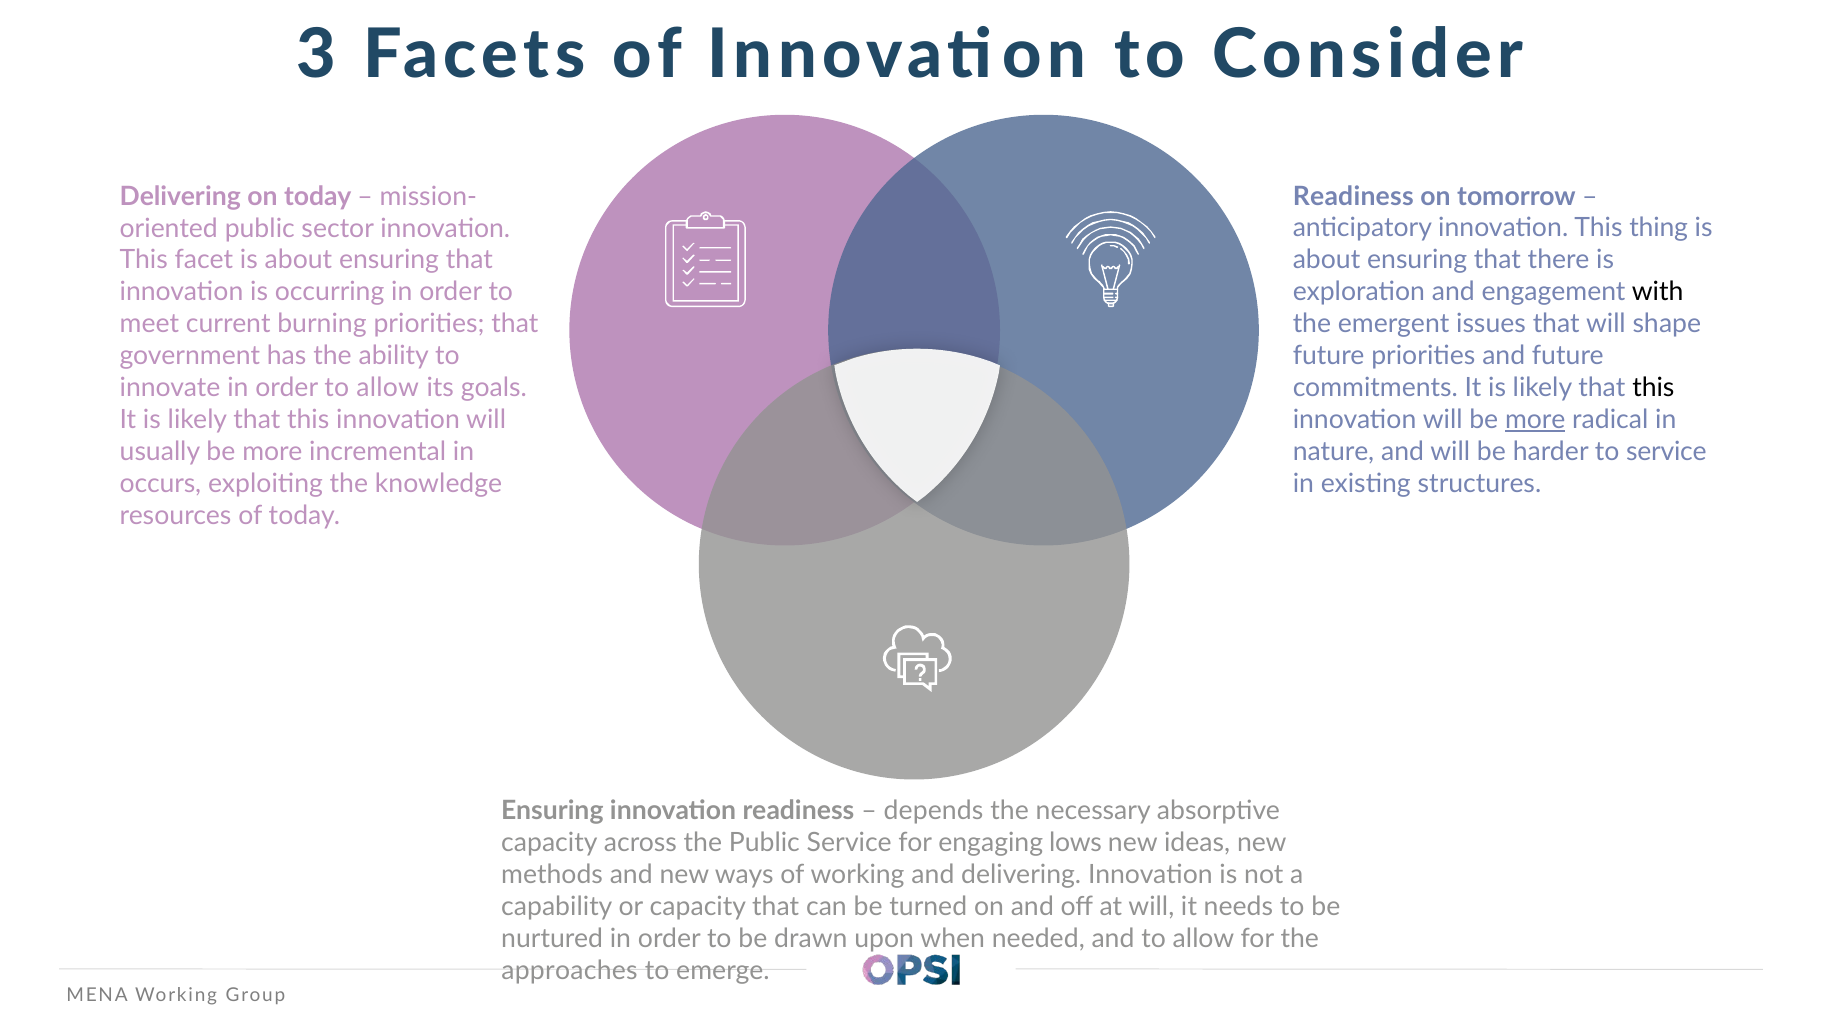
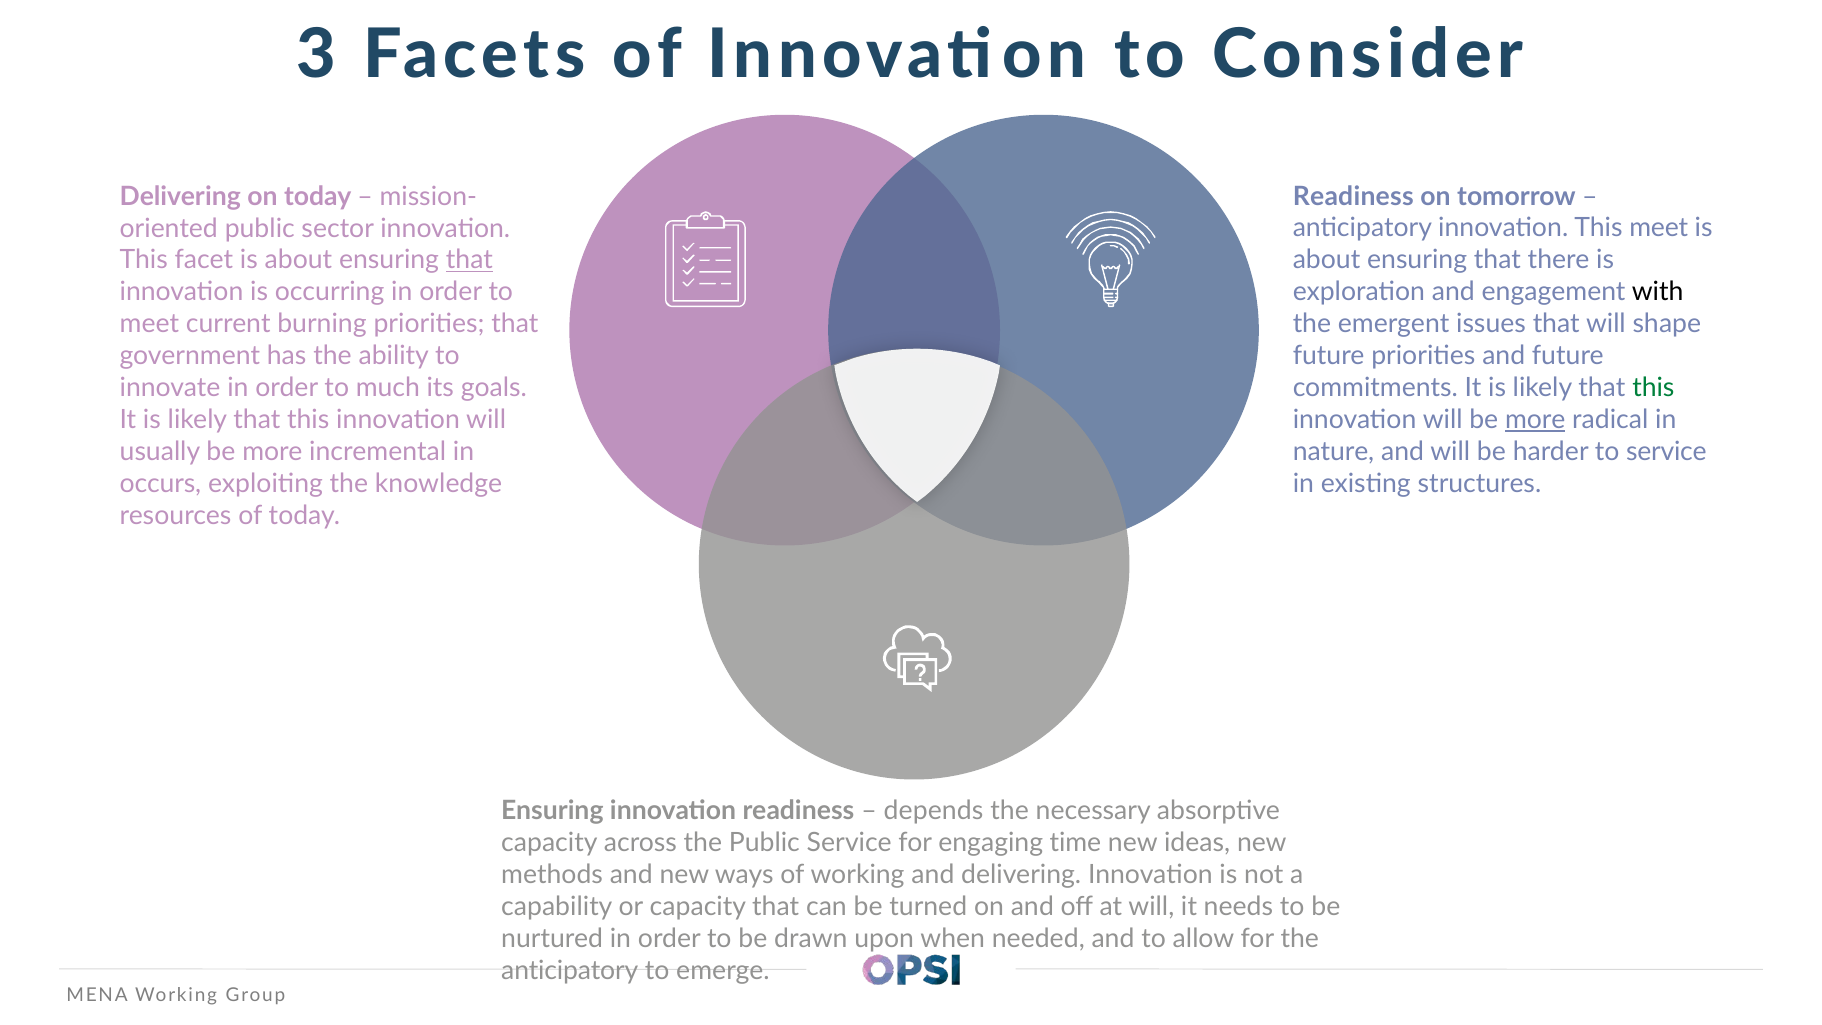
This thing: thing -> meet
that at (469, 260) underline: none -> present
order to allow: allow -> much
this at (1653, 388) colour: black -> green
lows: lows -> time
approaches at (570, 970): approaches -> anticipatory
